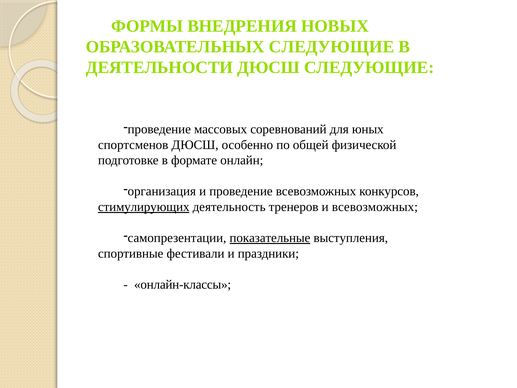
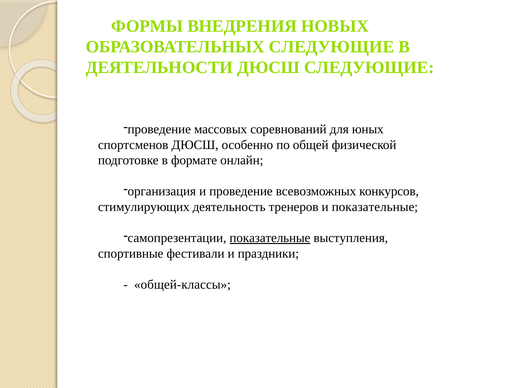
стимулирующих underline: present -> none
и всевозможных: всевозможных -> показательные
онлайн-классы: онлайн-классы -> общей-классы
